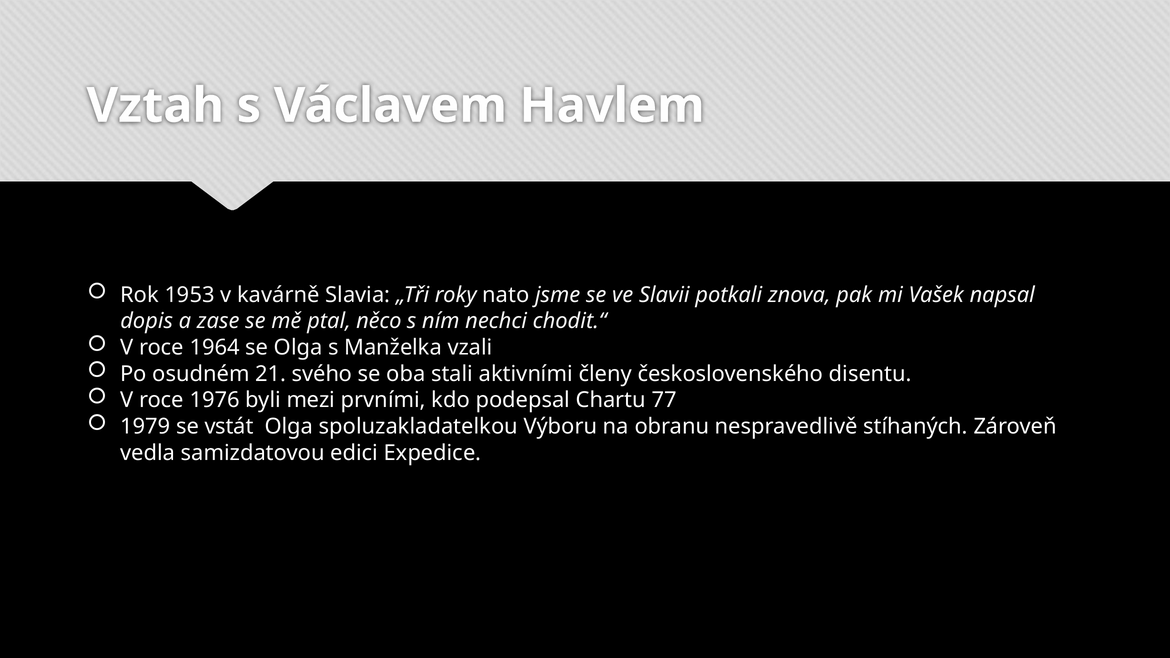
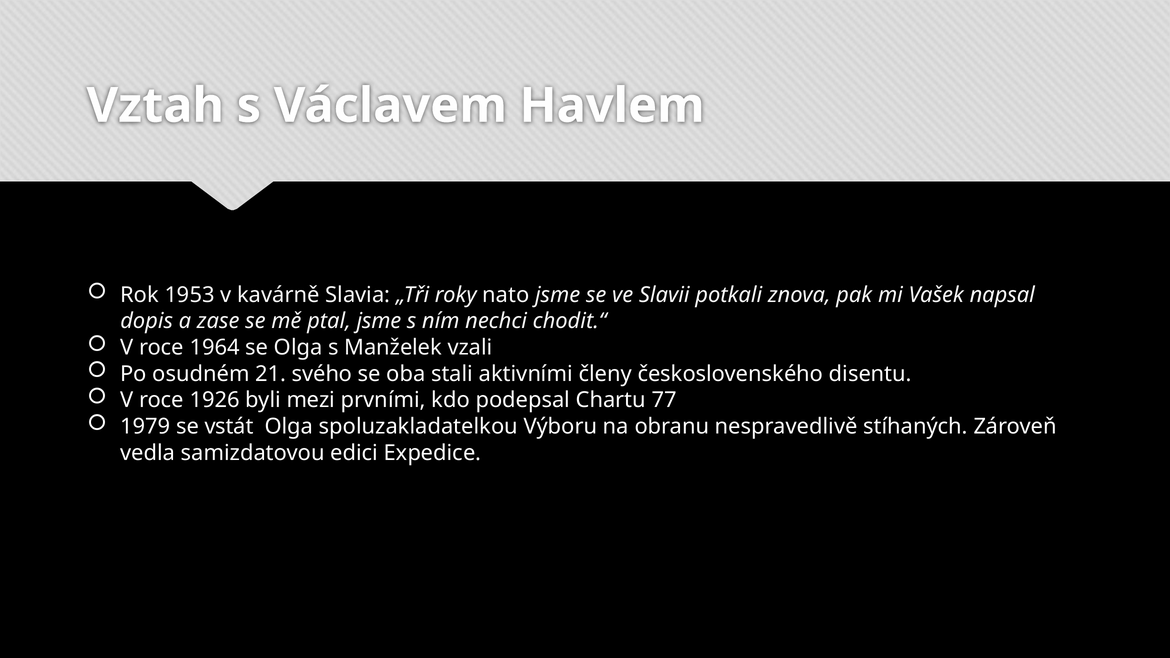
ptal něco: něco -> jsme
Manželka: Manželka -> Manželek
1976: 1976 -> 1926
